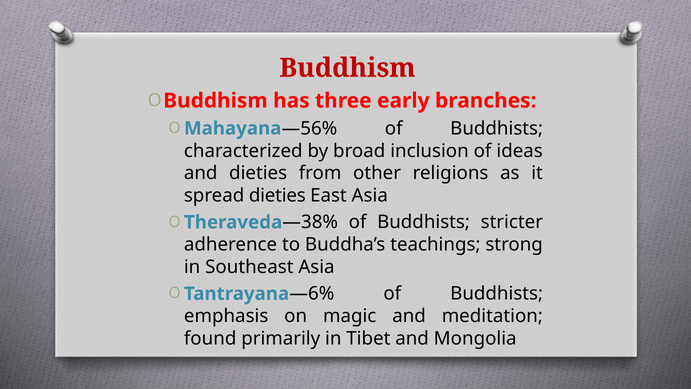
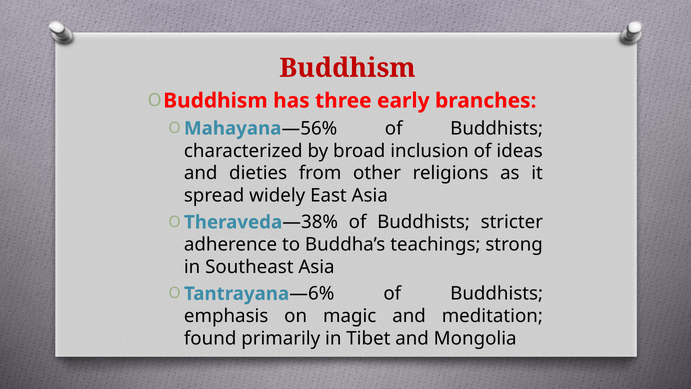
spread dieties: dieties -> widely
